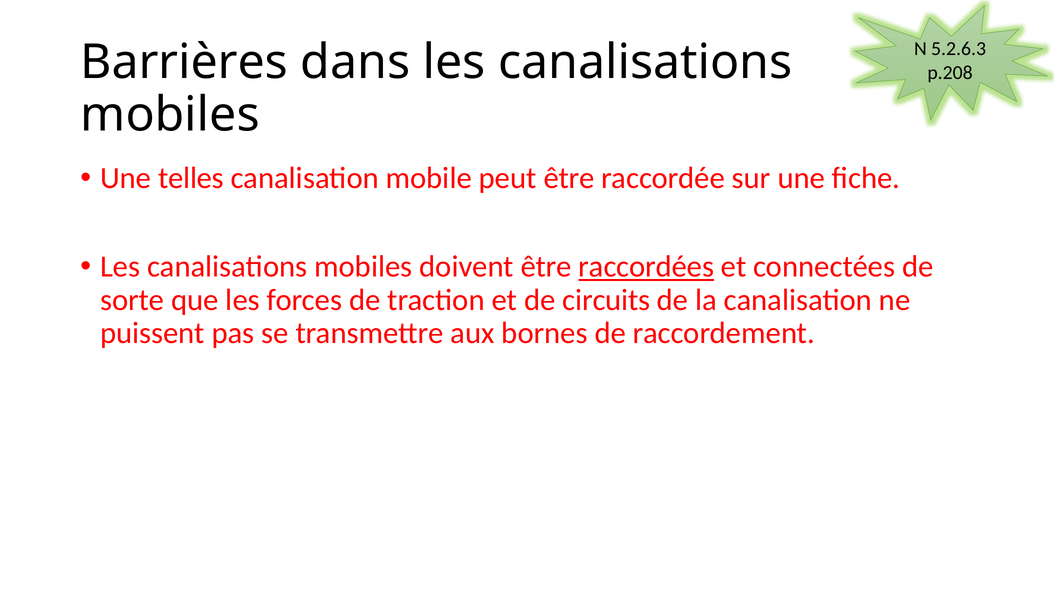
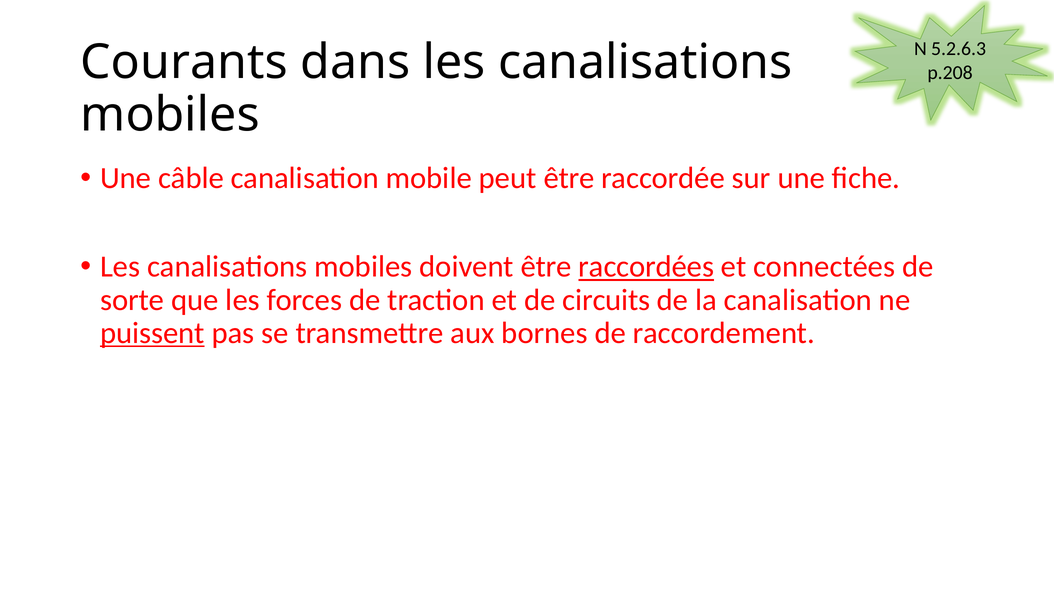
Barrières: Barrières -> Courants
telles: telles -> câble
puissent underline: none -> present
